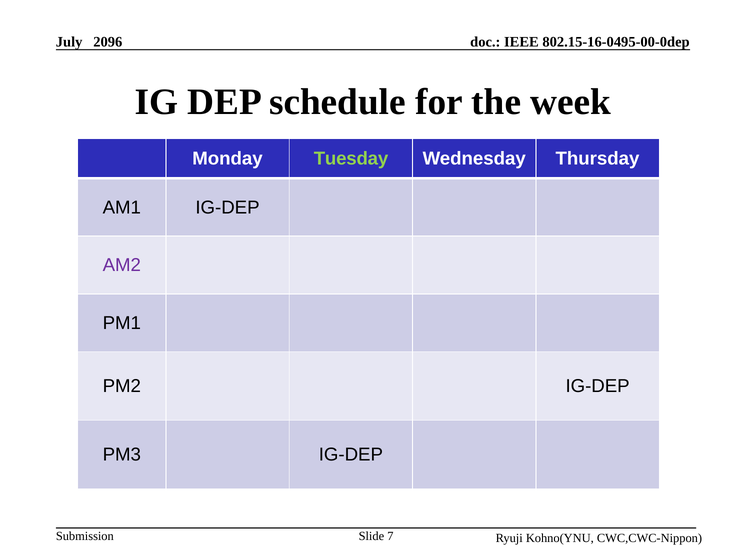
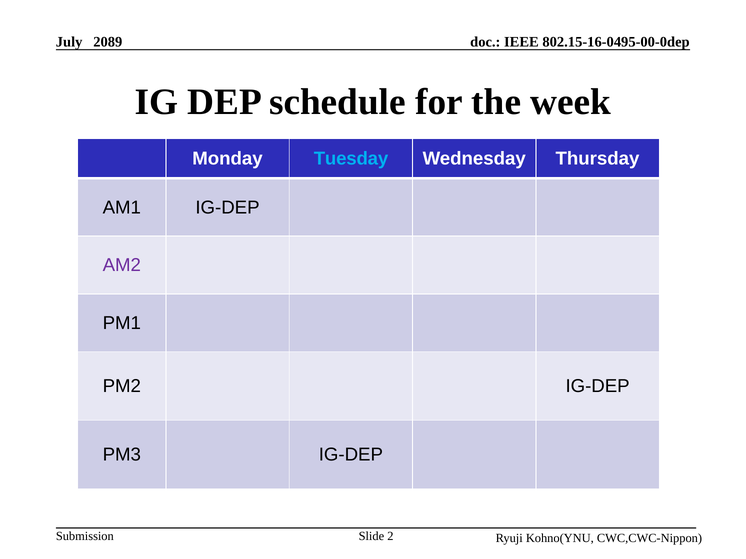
2096: 2096 -> 2089
Tuesday colour: light green -> light blue
7: 7 -> 2
